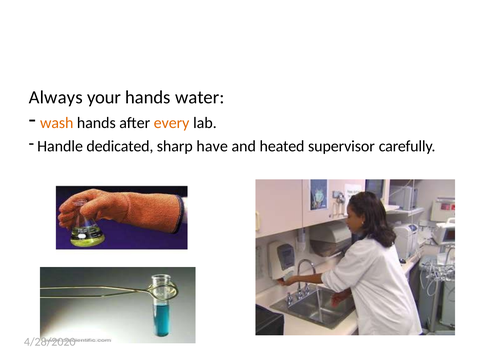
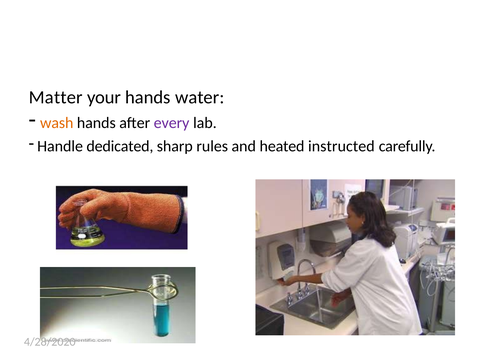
Always: Always -> Matter
every colour: orange -> purple
have: have -> rules
supervisor: supervisor -> instructed
